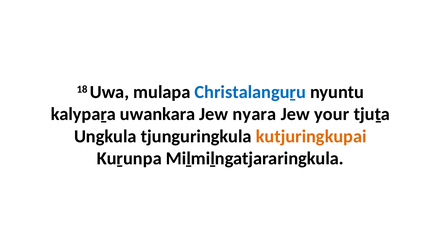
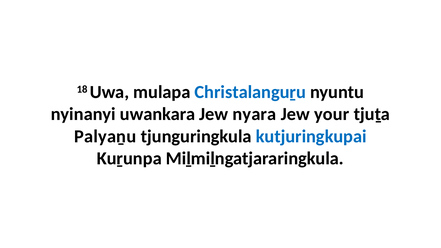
kalypaṟa: kalypaṟa -> nyinanyi
Ungkula: Ungkula -> Palyaṉu
kutjuringkupai colour: orange -> blue
